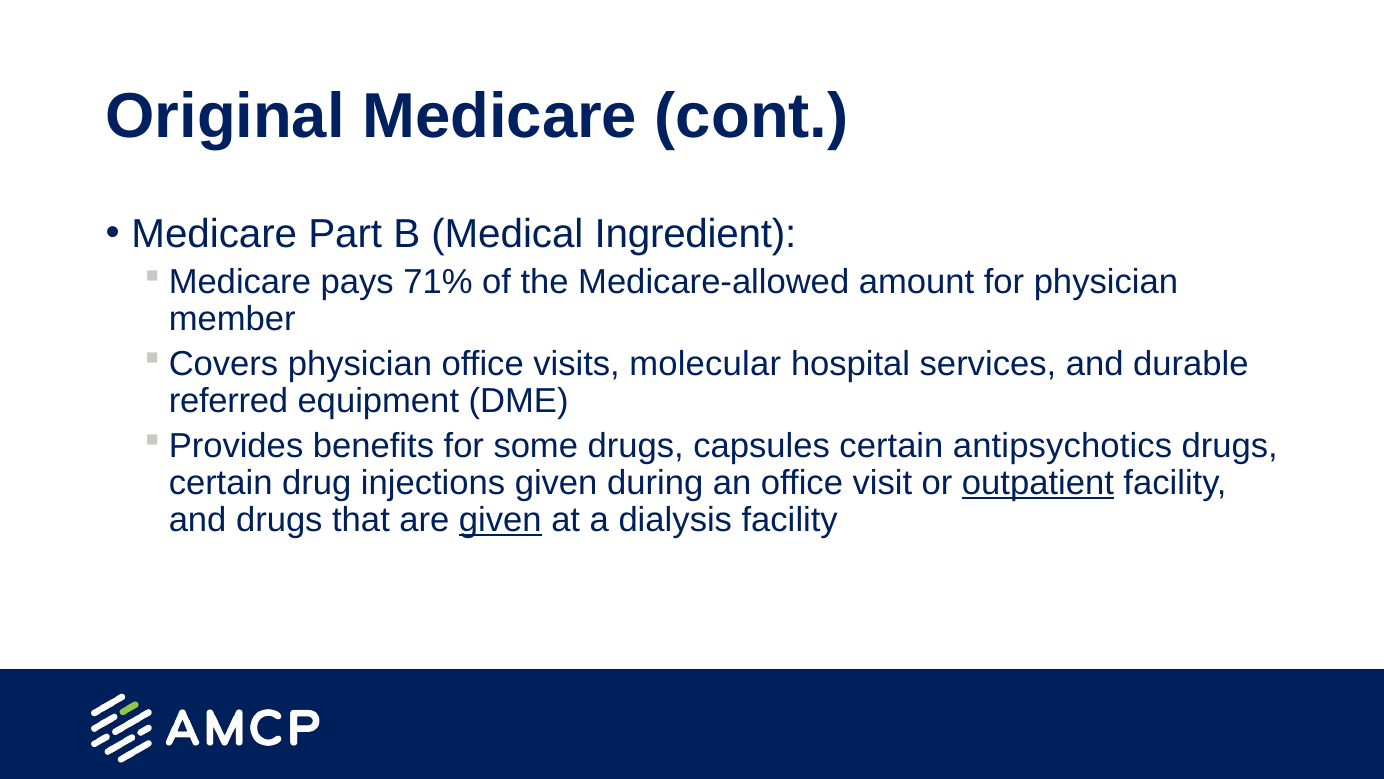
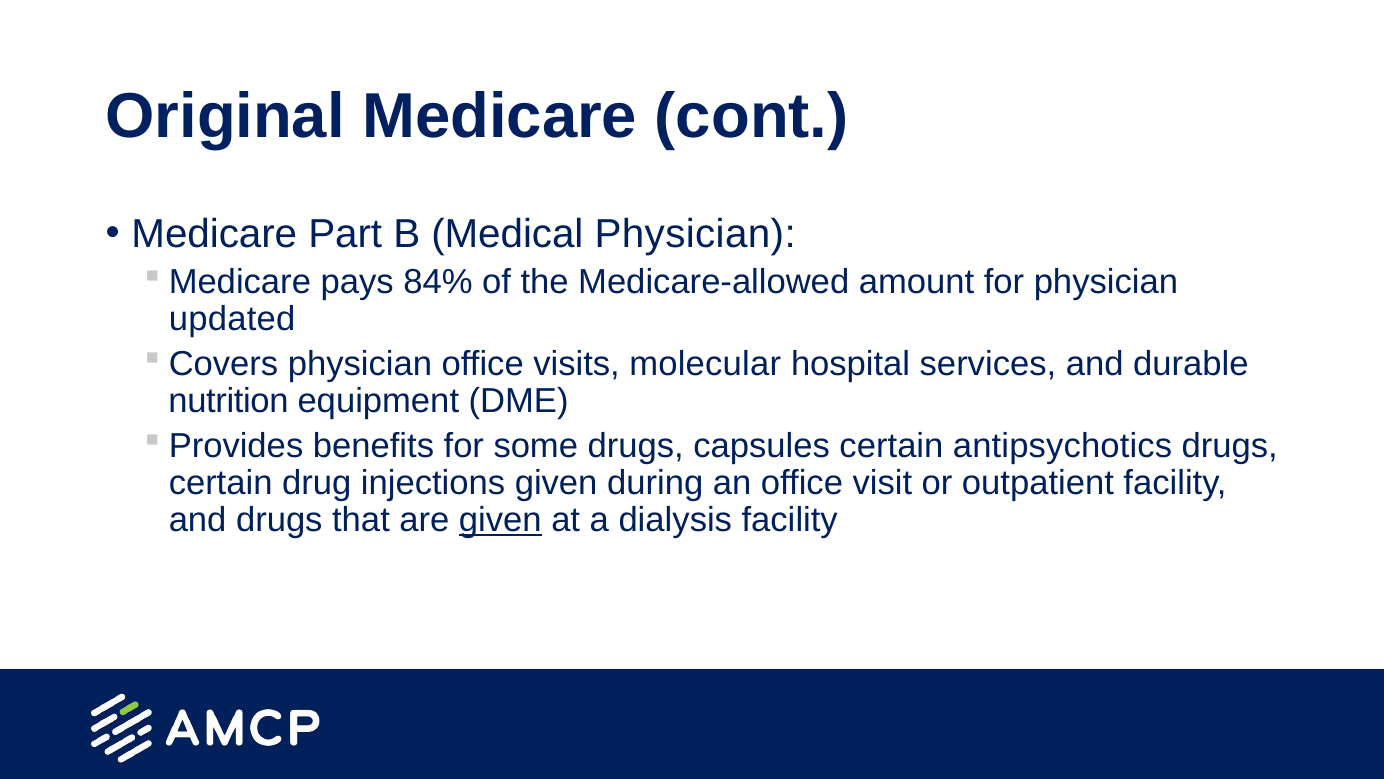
Medical Ingredient: Ingredient -> Physician
71%: 71% -> 84%
member: member -> updated
referred: referred -> nutrition
outpatient underline: present -> none
